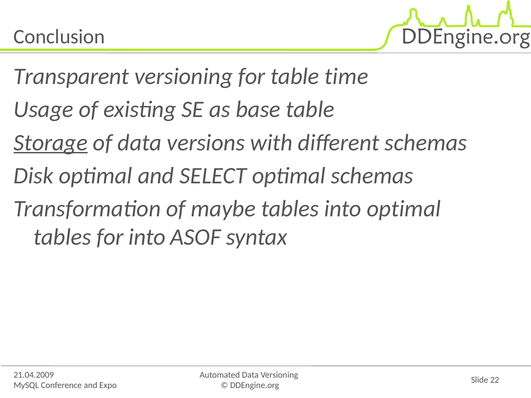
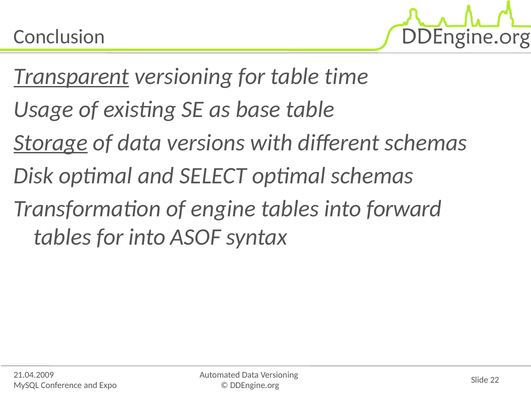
Transparent underline: none -> present
maybe: maybe -> engine
into optimal: optimal -> forward
